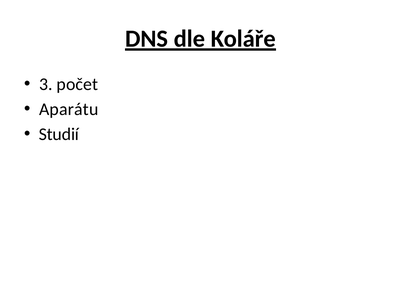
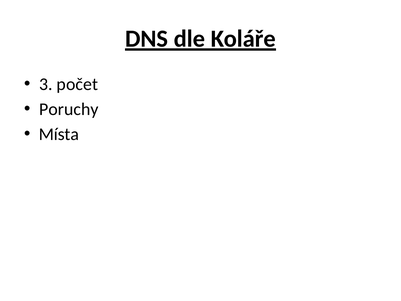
Aparátu: Aparátu -> Poruchy
Studií: Studií -> Místa
